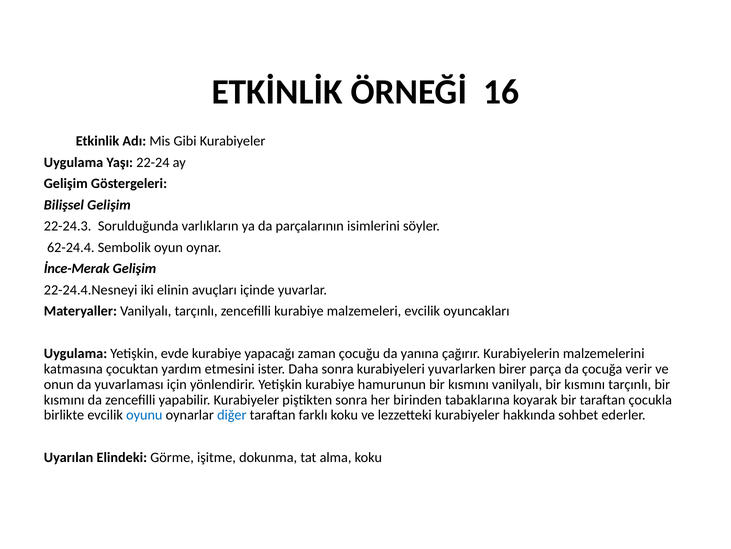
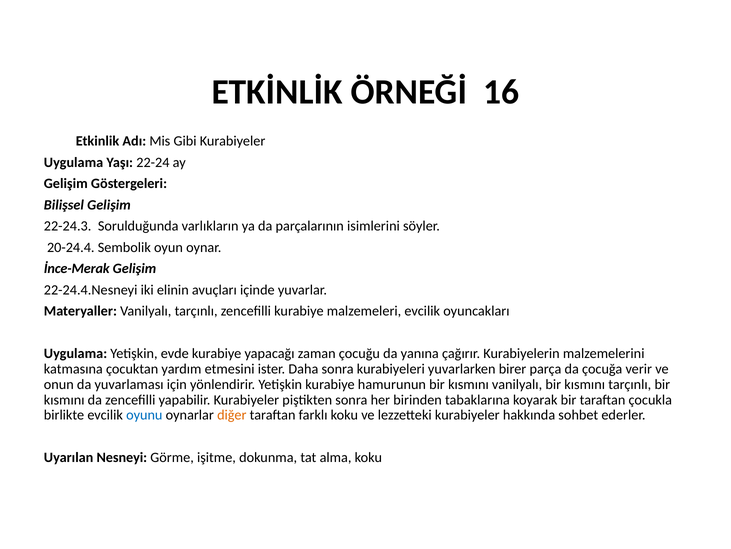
62-24.4: 62-24.4 -> 20-24.4
diğer colour: blue -> orange
Elindeki: Elindeki -> Nesneyi
